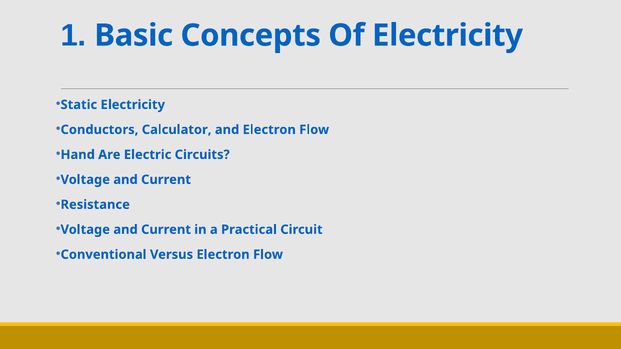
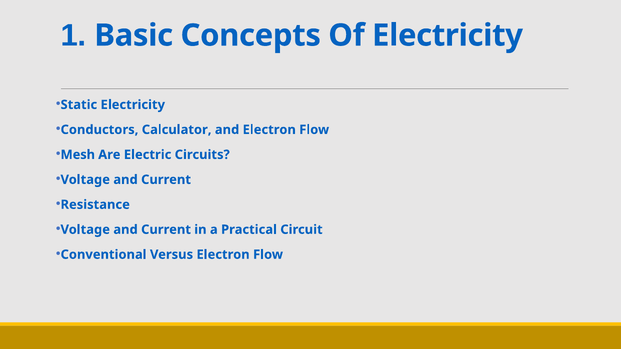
Hand: Hand -> Mesh
